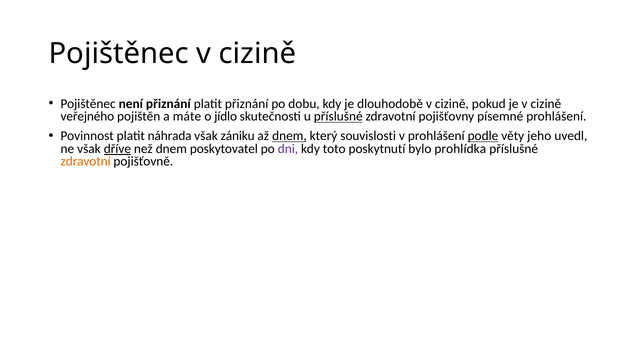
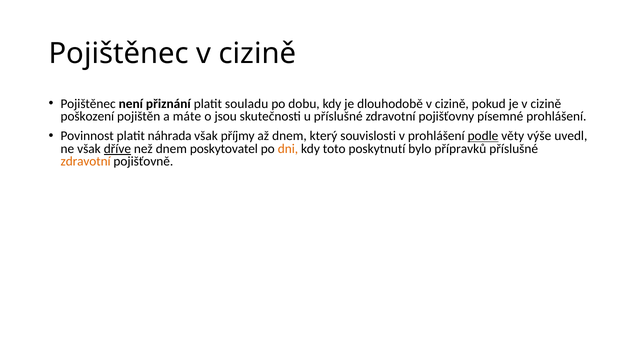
platit přiznání: přiznání -> souladu
veřejného: veřejného -> poškození
jídlo: jídlo -> jsou
příslušné at (338, 117) underline: present -> none
zániku: zániku -> příjmy
dnem at (289, 136) underline: present -> none
jeho: jeho -> výše
dni colour: purple -> orange
prohlídka: prohlídka -> přípravků
